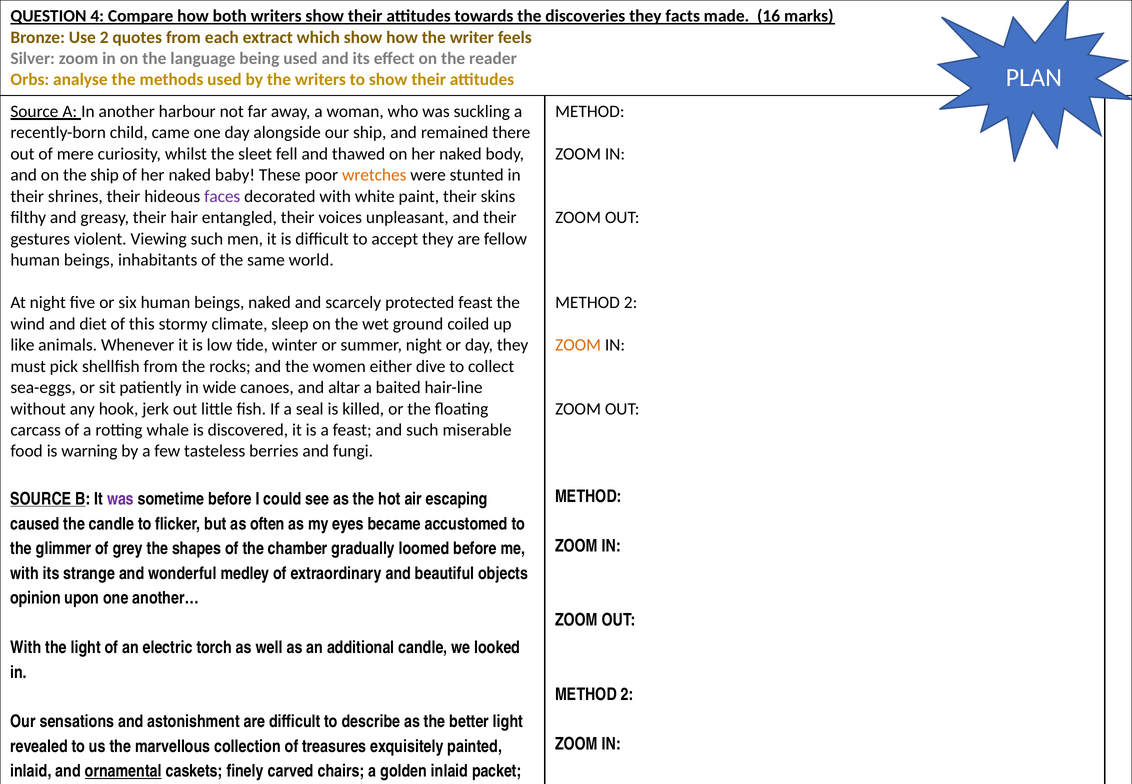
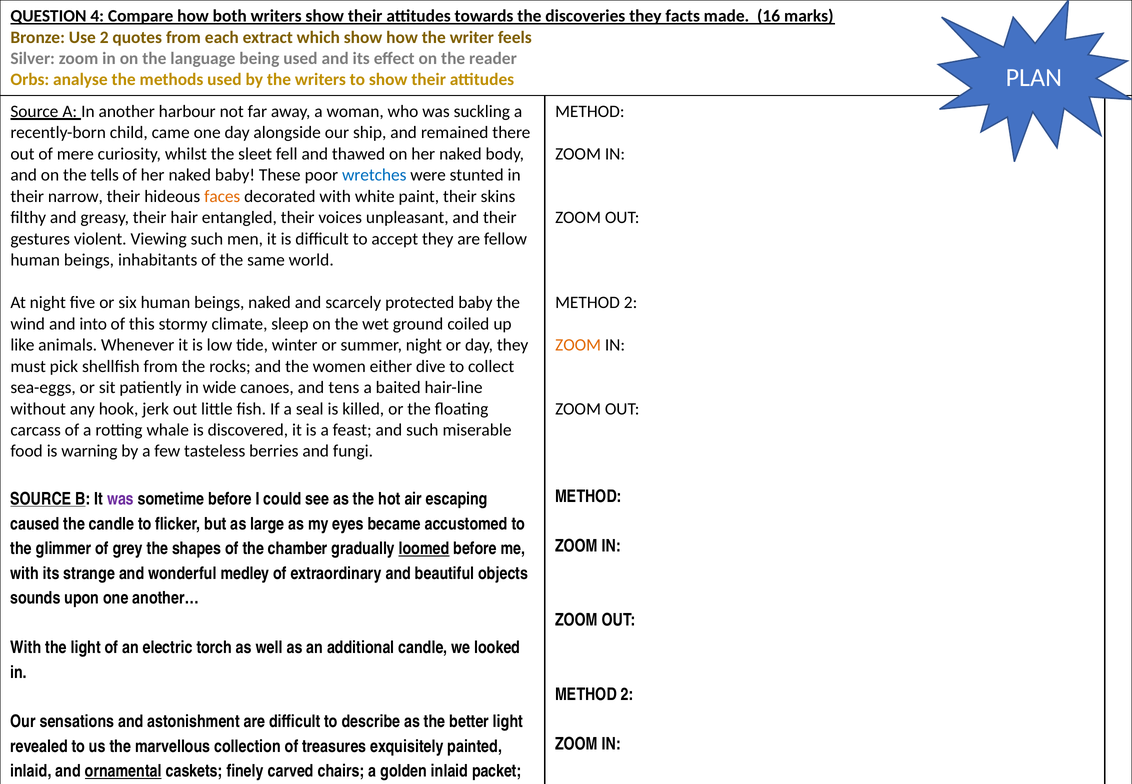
the ship: ship -> tells
wretches colour: orange -> blue
shrines: shrines -> narrow
faces colour: purple -> orange
protected feast: feast -> baby
diet: diet -> into
altar: altar -> tens
often: often -> large
loomed underline: none -> present
opinion: opinion -> sounds
